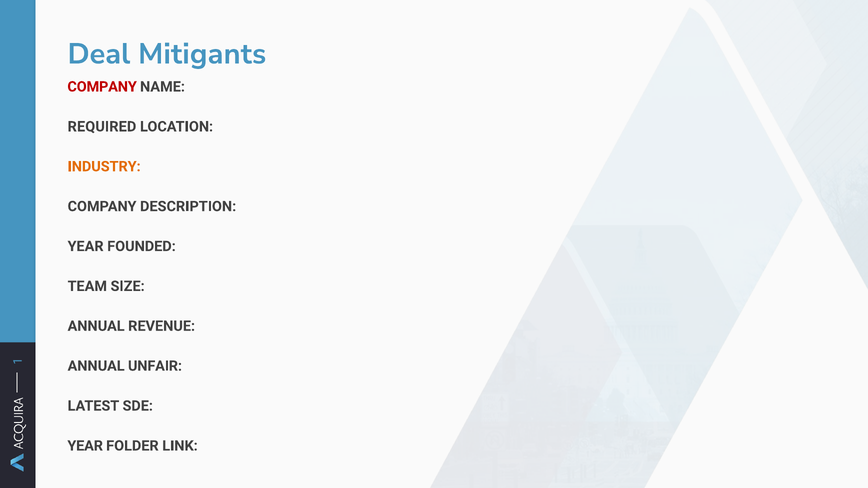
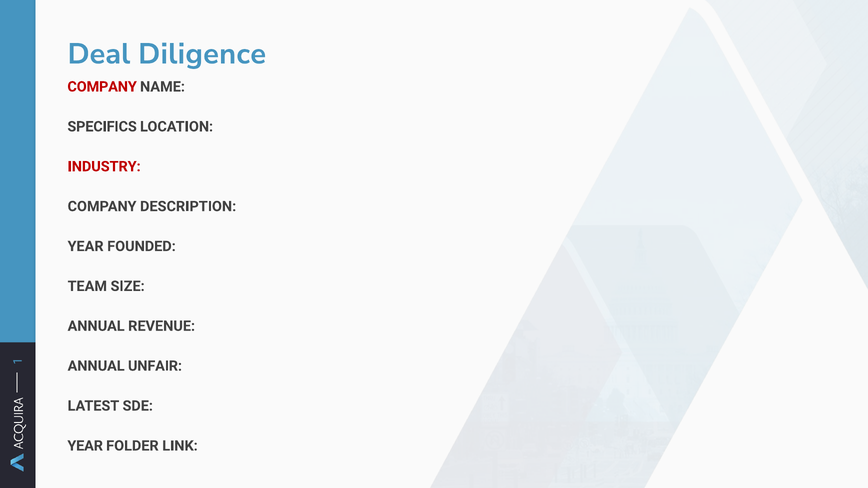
Mitigants: Mitigants -> Diligence
REQUIRED: REQUIRED -> SPECIFICS
INDUSTRY colour: orange -> red
